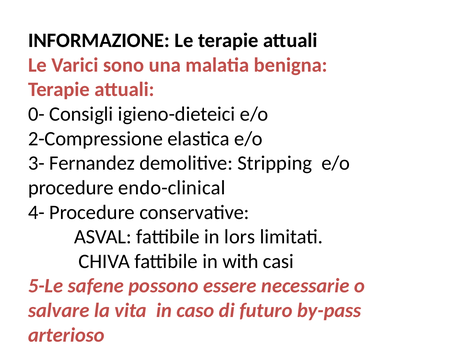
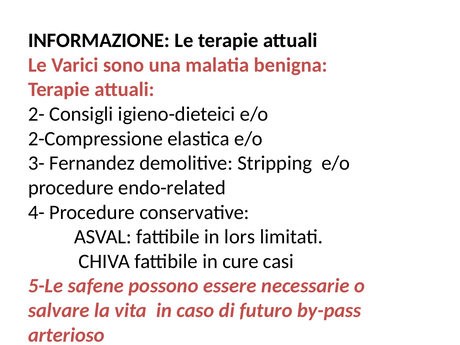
0-: 0- -> 2-
endo-clinical: endo-clinical -> endo-related
with: with -> cure
